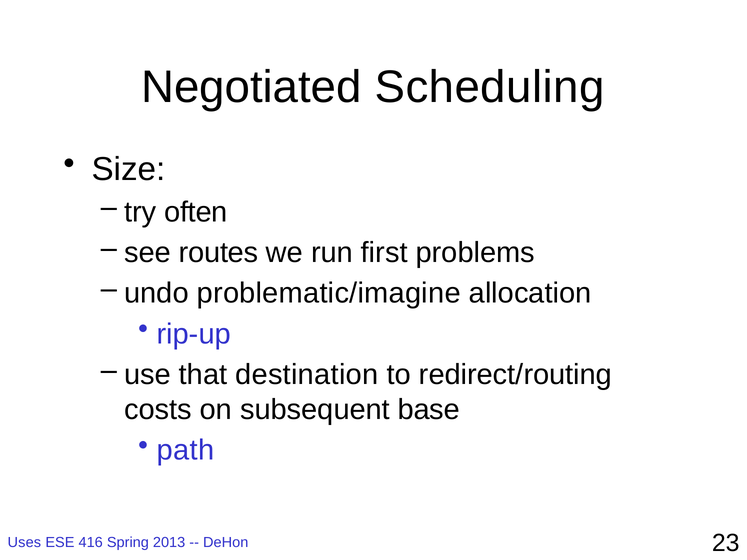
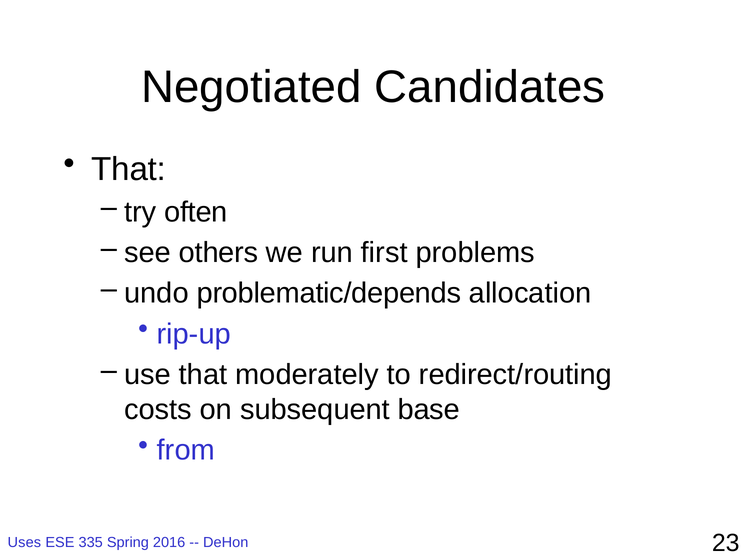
Scheduling: Scheduling -> Candidates
Size at (128, 169): Size -> That
routes: routes -> others
problematic/imagine: problematic/imagine -> problematic/depends
destination: destination -> moderately
path: path -> from
416: 416 -> 335
2013: 2013 -> 2016
